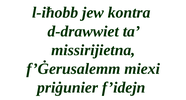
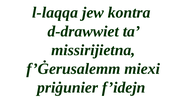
l-iħobb: l-iħobb -> l-laqqa
